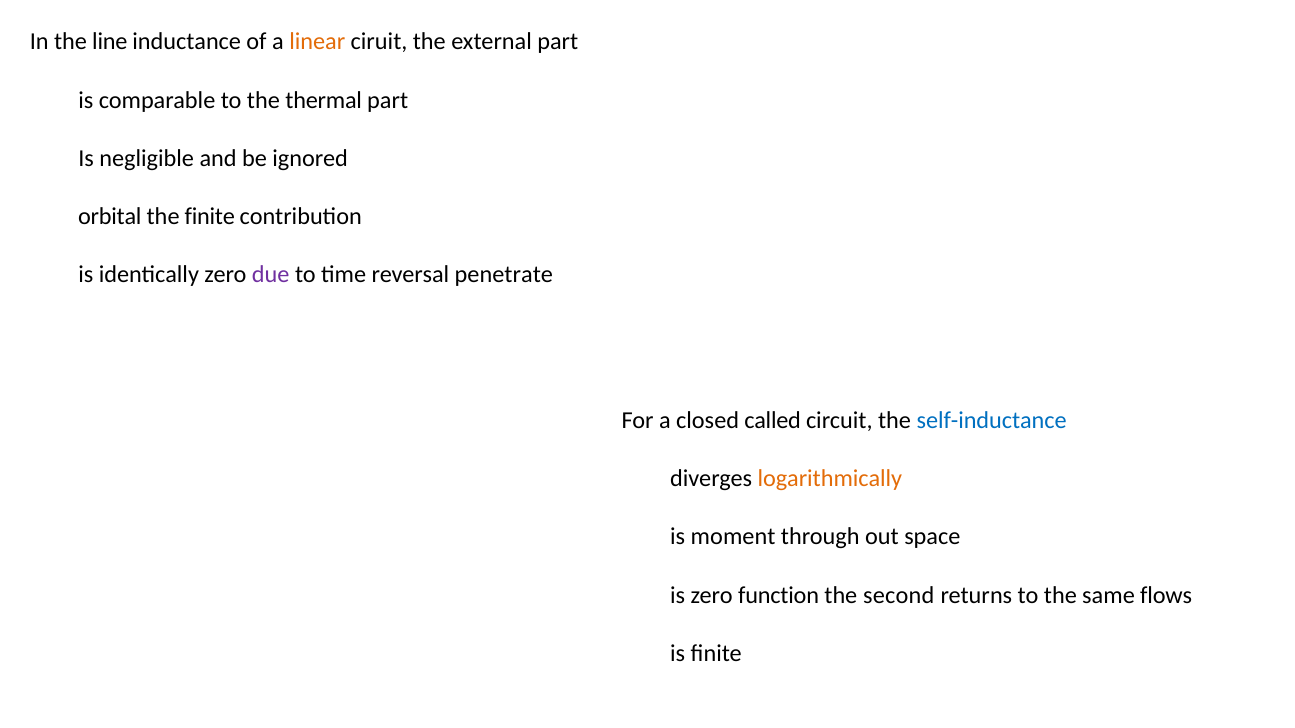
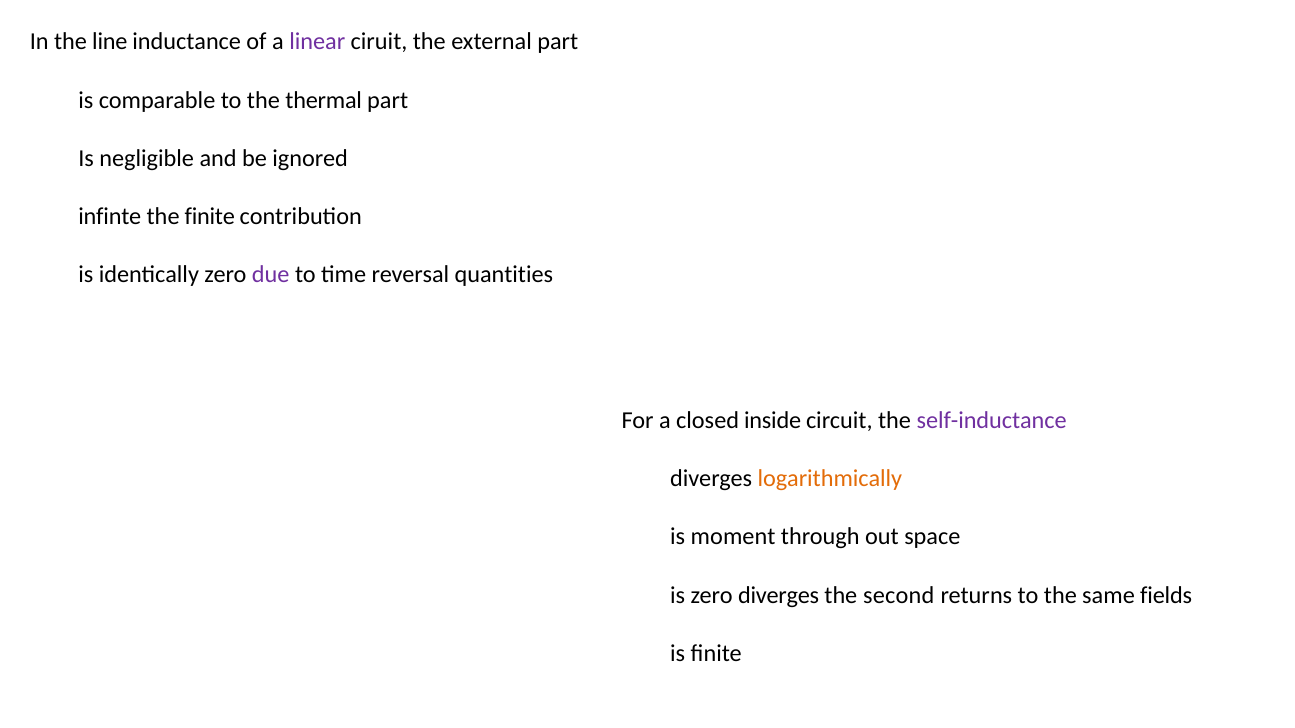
linear colour: orange -> purple
orbital: orbital -> infinte
penetrate: penetrate -> quantities
called: called -> inside
self-inductance colour: blue -> purple
zero function: function -> diverges
flows: flows -> fields
